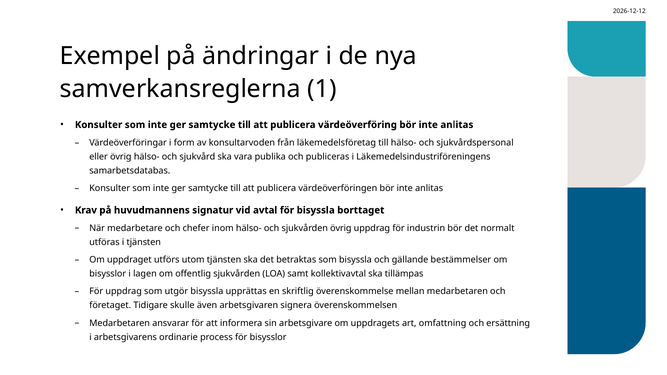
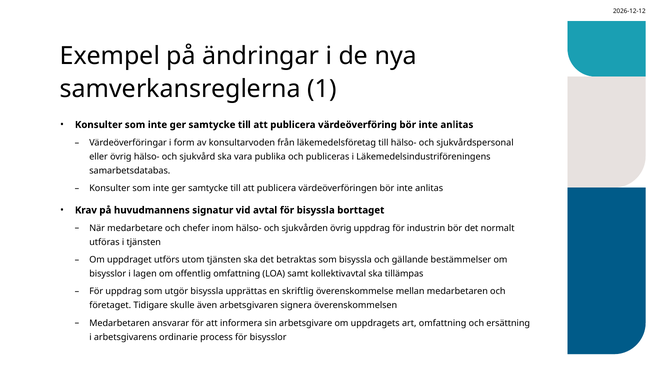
offentlig sjukvården: sjukvården -> omfattning
